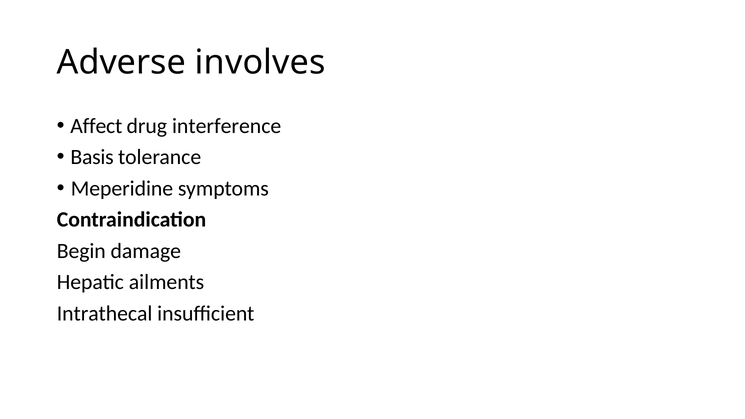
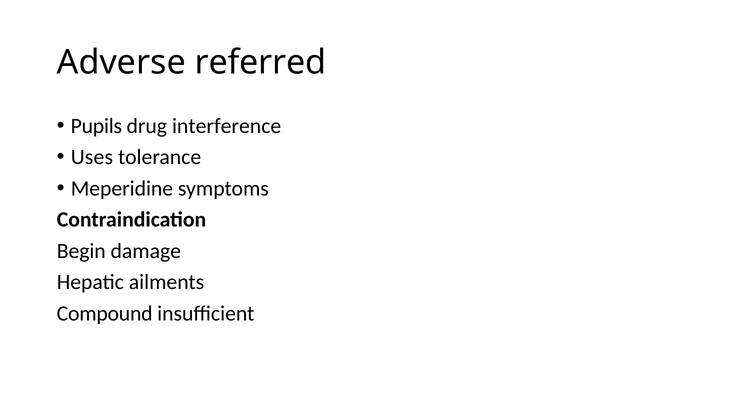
involves: involves -> referred
Affect: Affect -> Pupils
Basis: Basis -> Uses
Intrathecal: Intrathecal -> Compound
